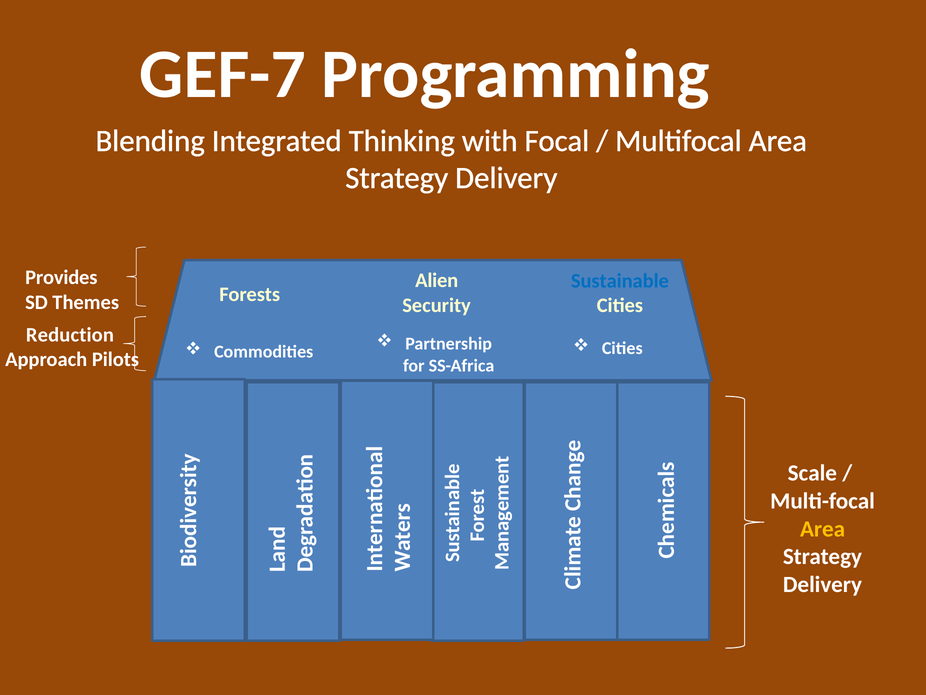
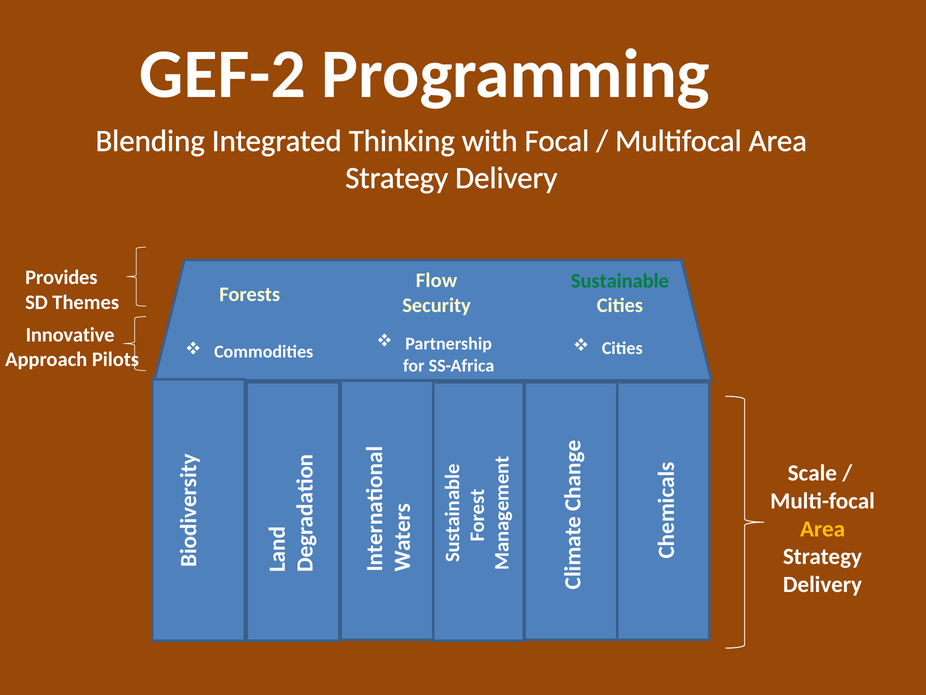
GEF-7: GEF-7 -> GEF-2
Alien: Alien -> Flow
Sustainable colour: blue -> green
Reduction: Reduction -> Innovative
